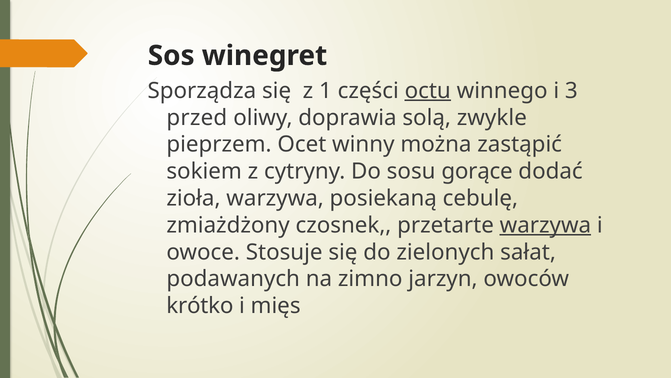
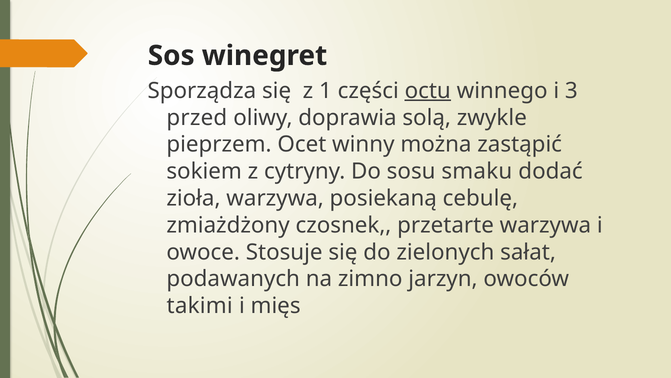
gorące: gorące -> smaku
warzywa at (545, 225) underline: present -> none
krótko: krótko -> takimi
